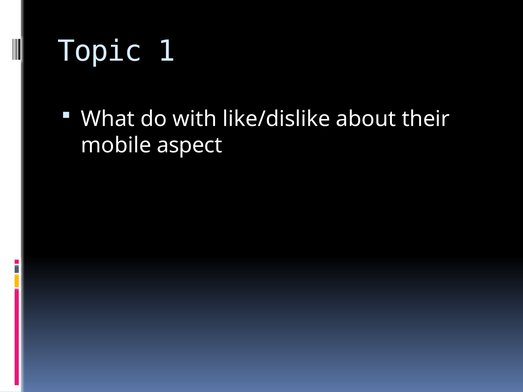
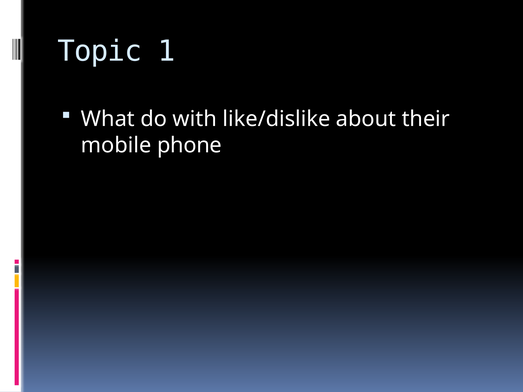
aspect: aspect -> phone
